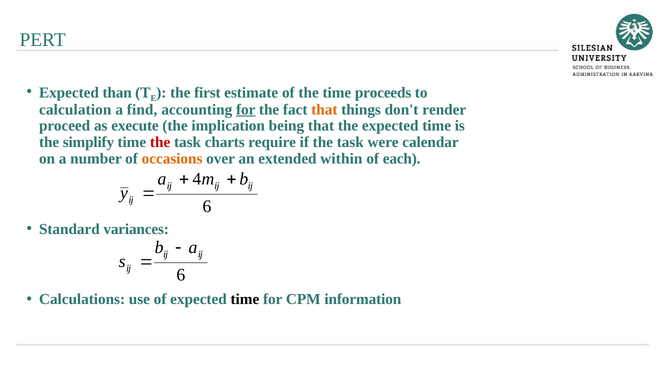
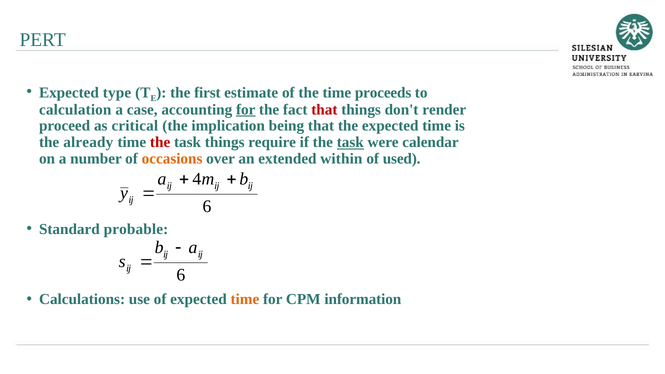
than: than -> type
find: find -> case
that at (324, 110) colour: orange -> red
execute: execute -> critical
simplify: simplify -> already
task charts: charts -> things
task at (350, 142) underline: none -> present
each: each -> used
variances: variances -> probable
time at (245, 299) colour: black -> orange
